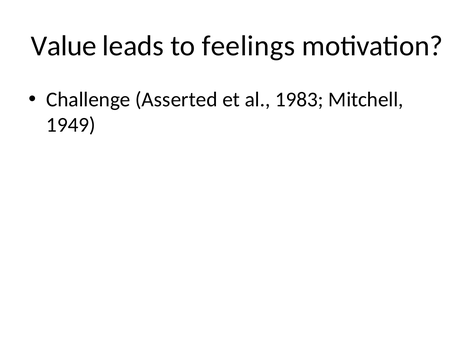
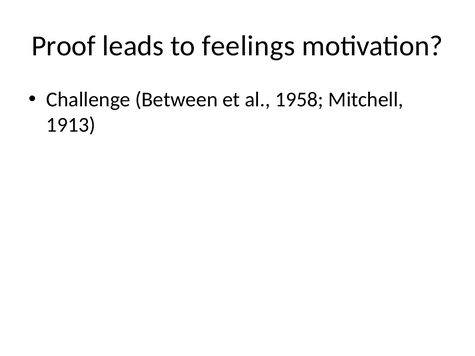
Value: Value -> Proof
Asserted: Asserted -> Between
1983: 1983 -> 1958
1949: 1949 -> 1913
